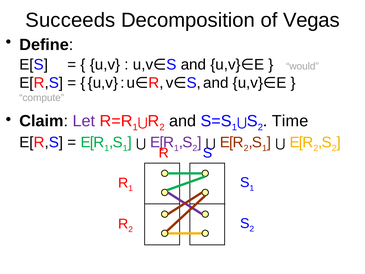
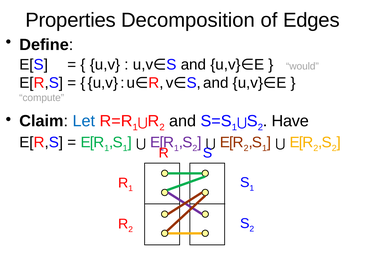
Succeeds: Succeeds -> Properties
Vegas: Vegas -> Edges
Let colour: purple -> blue
Time: Time -> Have
